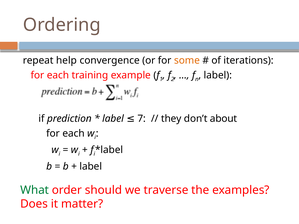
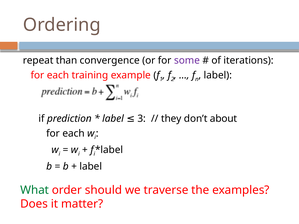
help: help -> than
some colour: orange -> purple
7: 7 -> 3
